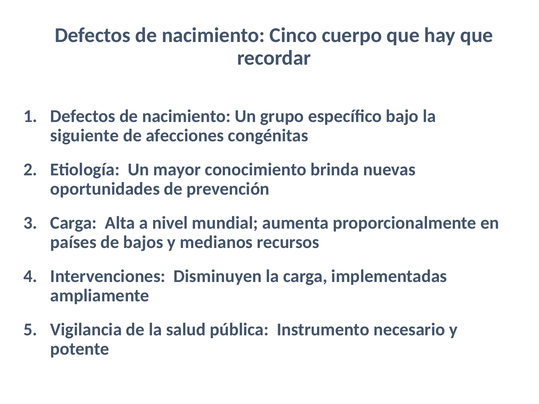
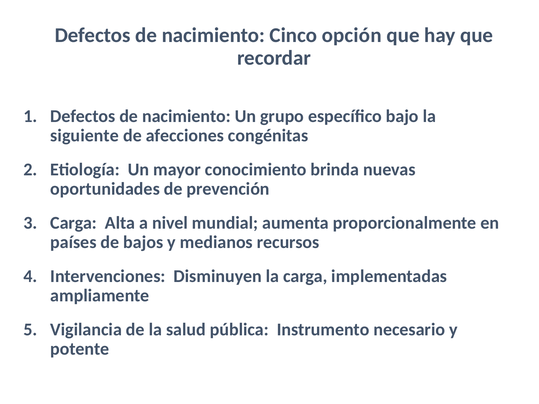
cuerpo: cuerpo -> opción
